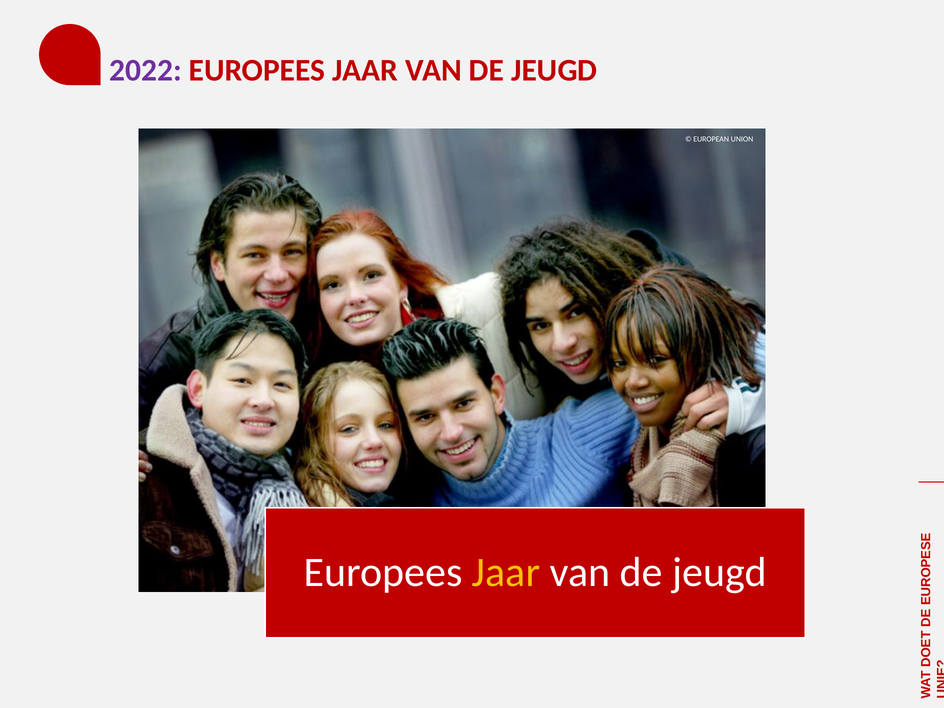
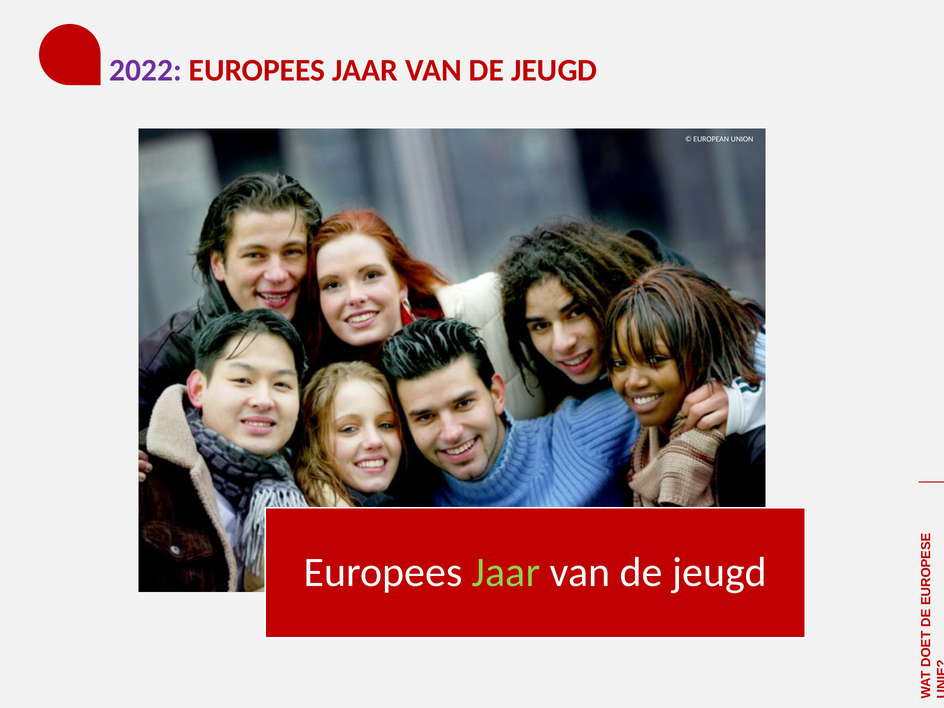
Jaar at (506, 573) colour: yellow -> light green
